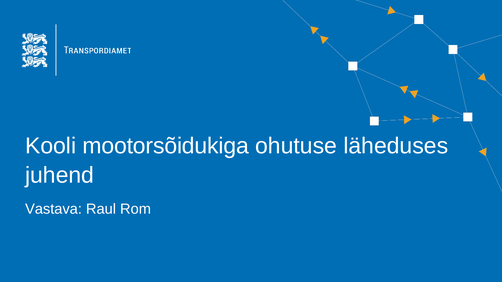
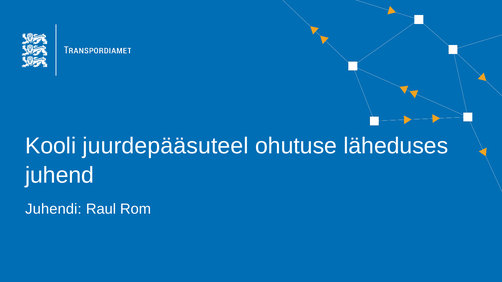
mootorsõidukiga: mootorsõidukiga -> juurdepääsuteel
Vastava: Vastava -> Juhendi
